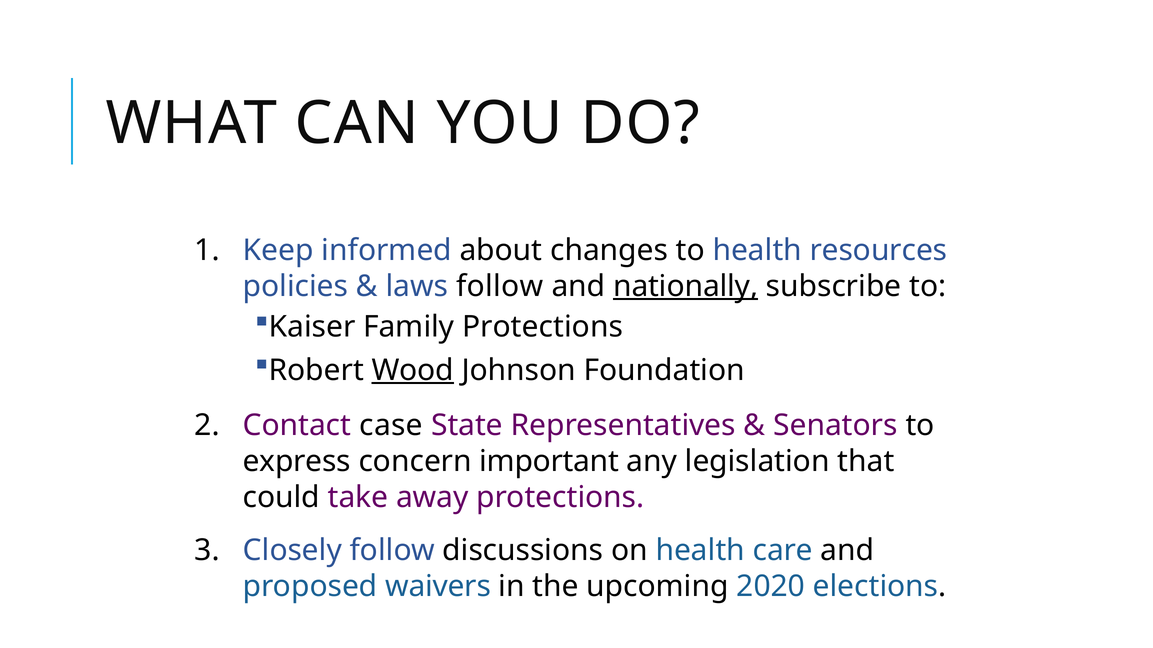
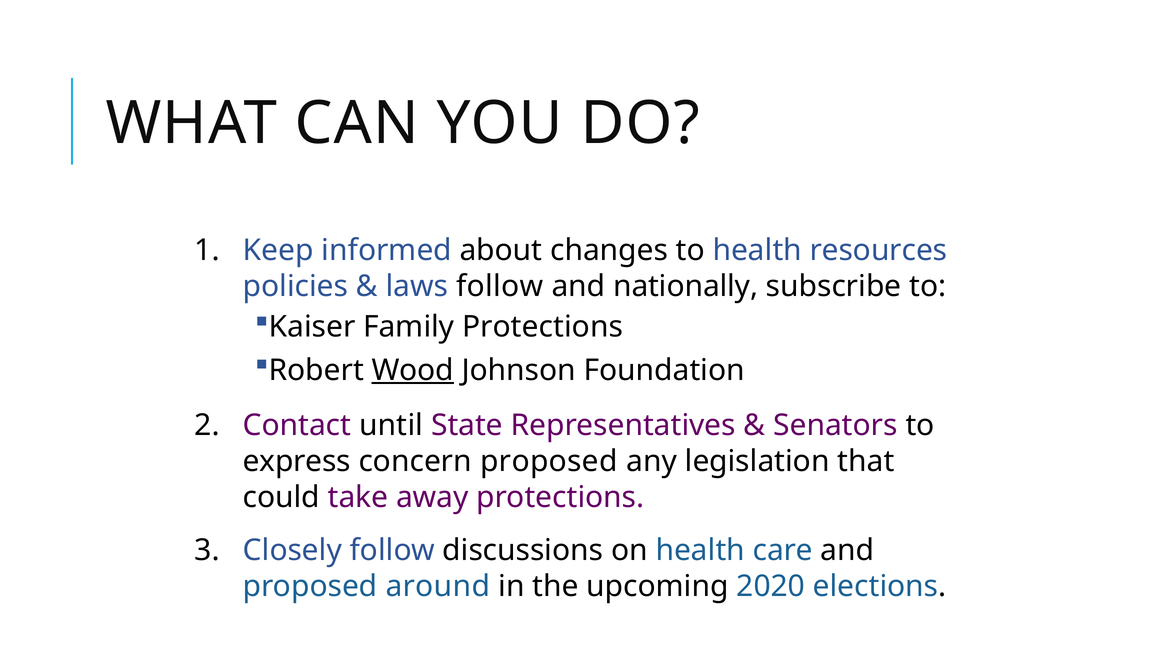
nationally underline: present -> none
case: case -> until
concern important: important -> proposed
waivers: waivers -> around
